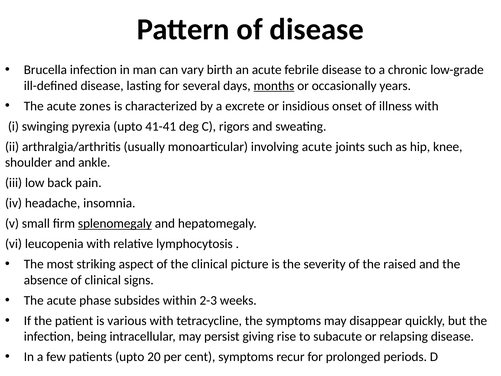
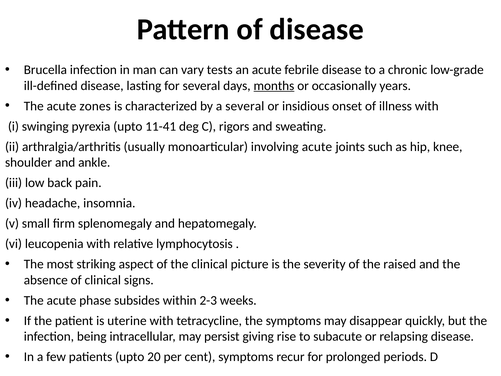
birth: birth -> tests
a excrete: excrete -> several
41-41: 41-41 -> 11-41
splenomegaly underline: present -> none
various: various -> uterine
